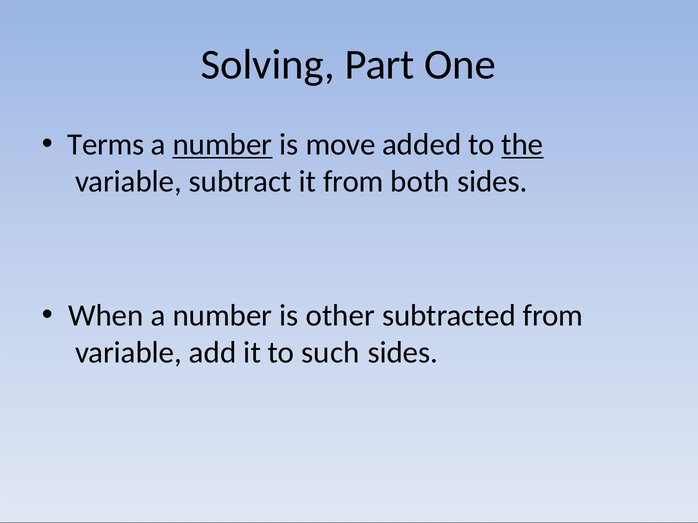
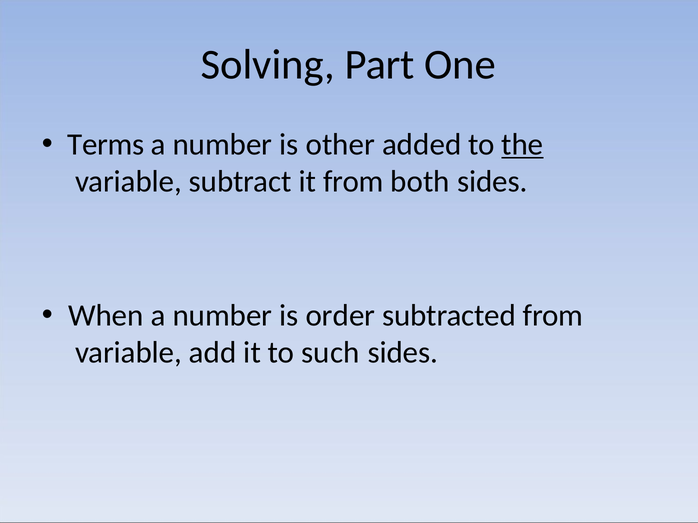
number at (222, 145) underline: present -> none
move: move -> other
other: other -> order
